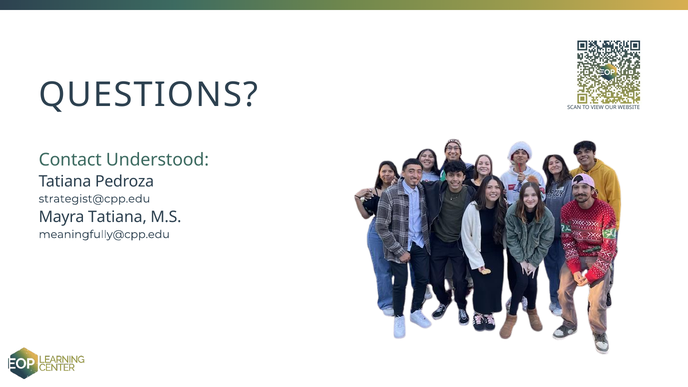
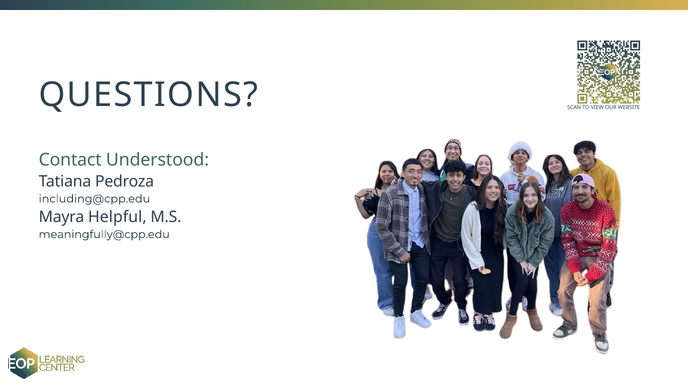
strategist@cpp.edu: strategist@cpp.edu -> including@cpp.edu
Mayra Tatiana: Tatiana -> Helpful
